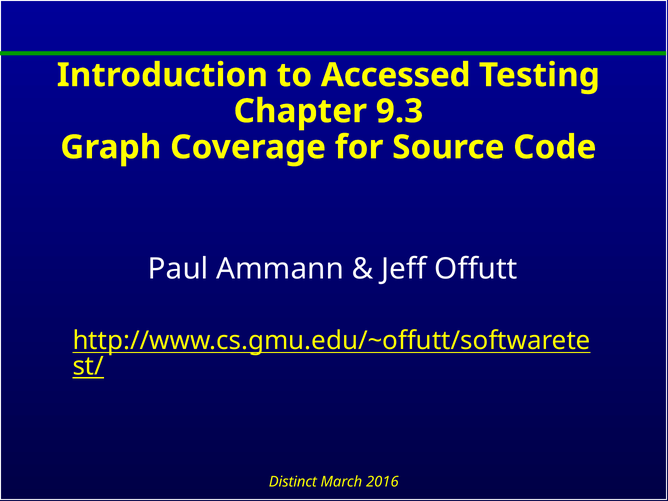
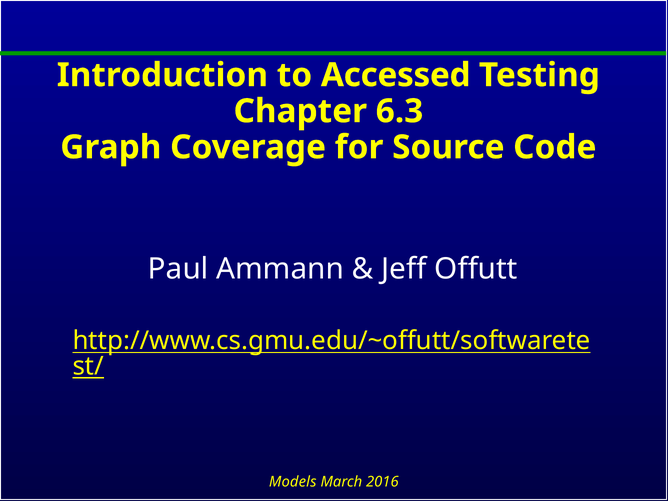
9.3: 9.3 -> 6.3
Distinct: Distinct -> Models
